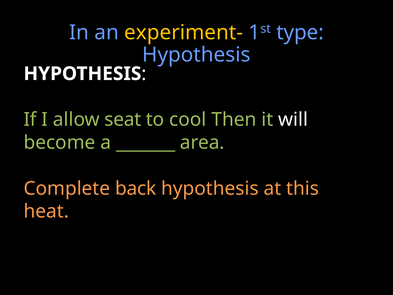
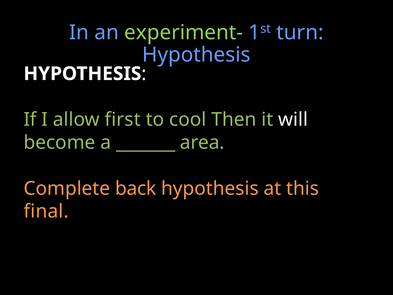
experiment- colour: yellow -> light green
type at (300, 32): type -> turn
seat: seat -> first
heat: heat -> final
